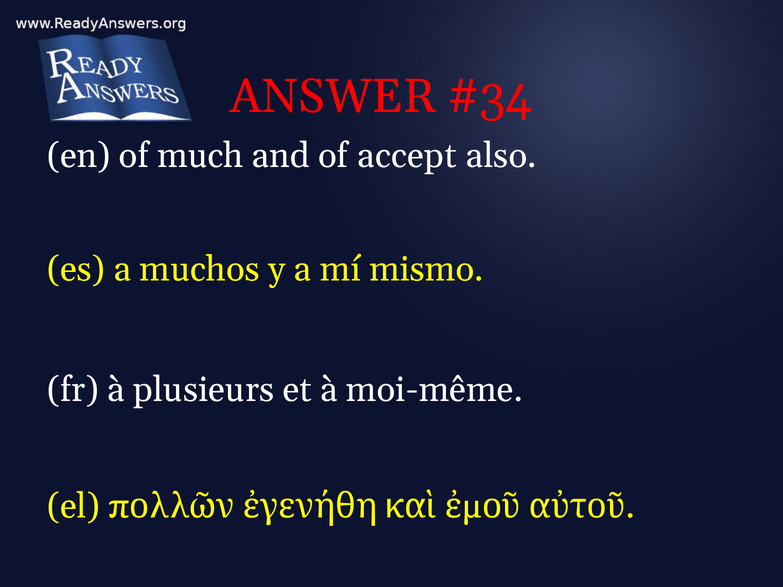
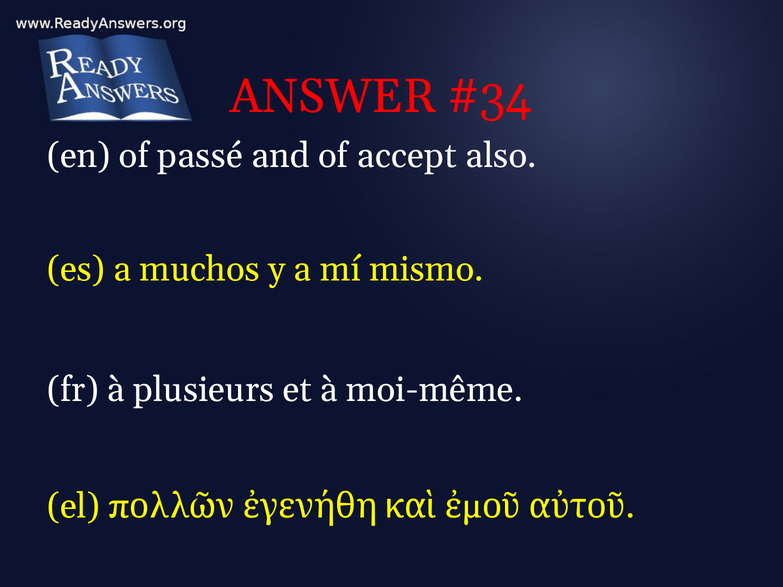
much: much -> passé
